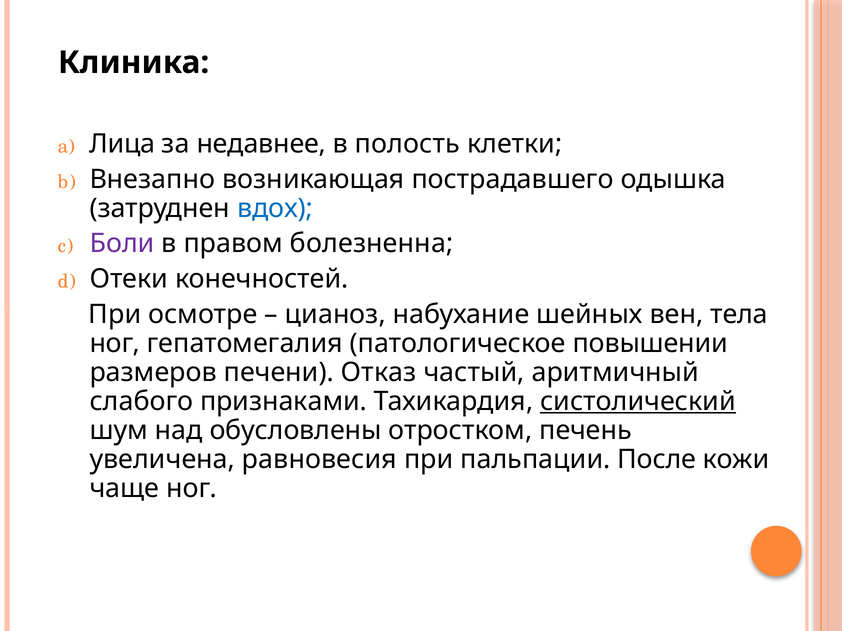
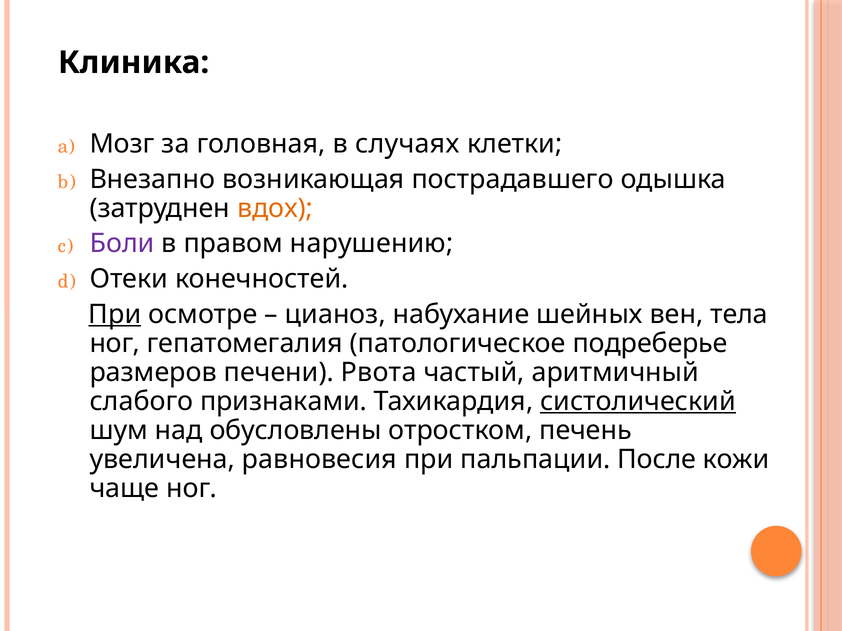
Лица: Лица -> Мозг
недавнее: недавнее -> головная
полость: полость -> случаях
вдох colour: blue -> orange
болезненна: болезненна -> нарушению
При at (115, 314) underline: none -> present
повышении: повышении -> подреберье
Отказ: Отказ -> Рвота
